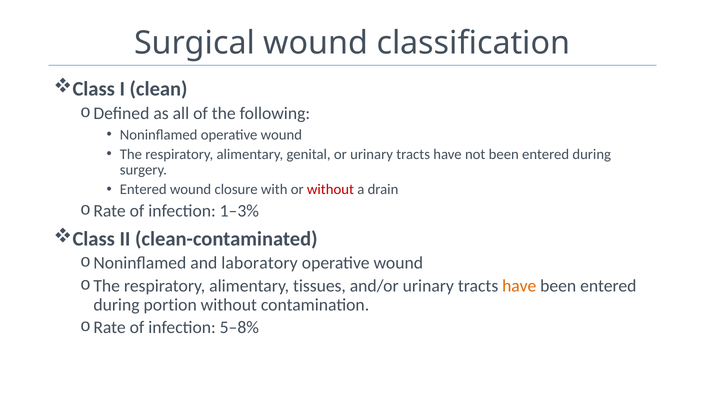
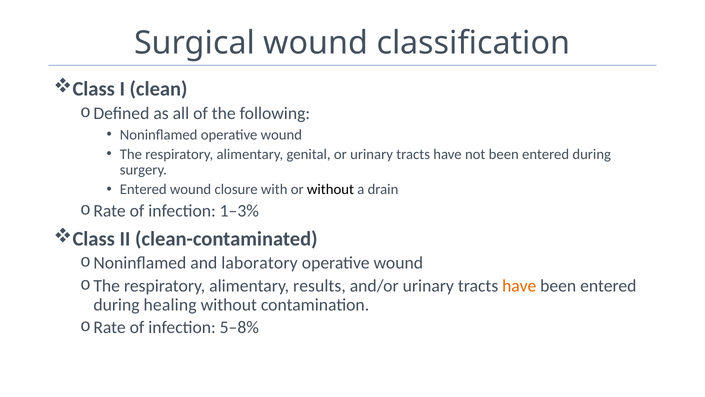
without at (330, 189) colour: red -> black
tissues: tissues -> results
portion: portion -> healing
